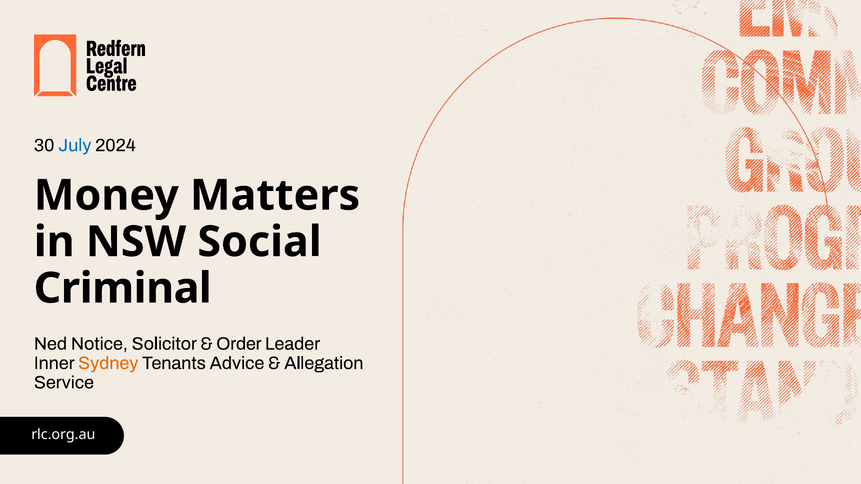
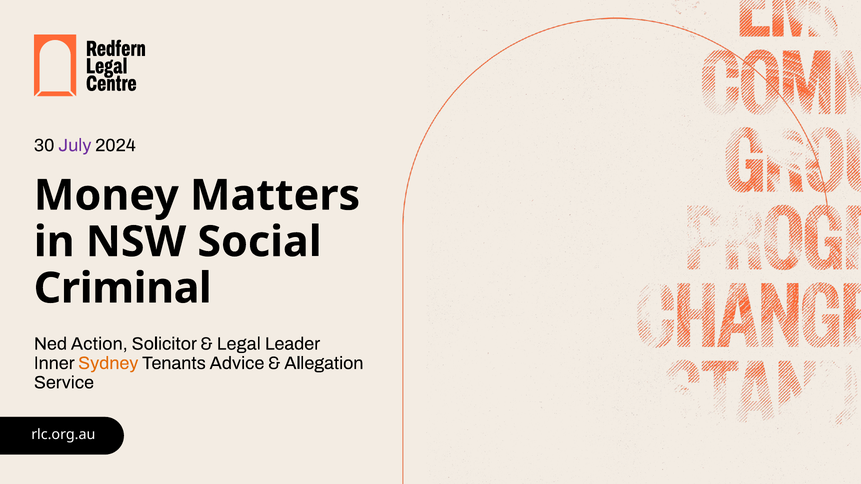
July colour: blue -> purple
Notice: Notice -> Action
Order: Order -> Legal
